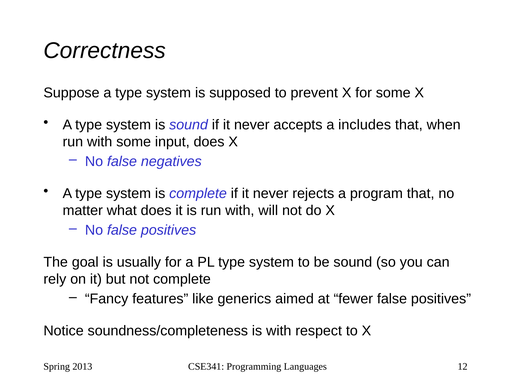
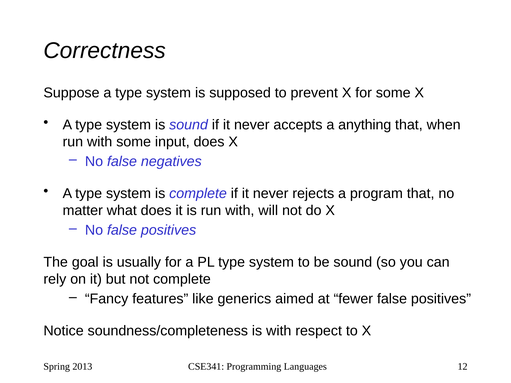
includes: includes -> anything
